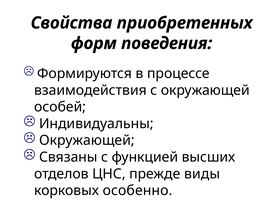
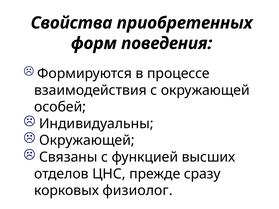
виды: виды -> сразу
особенно: особенно -> физиолог
